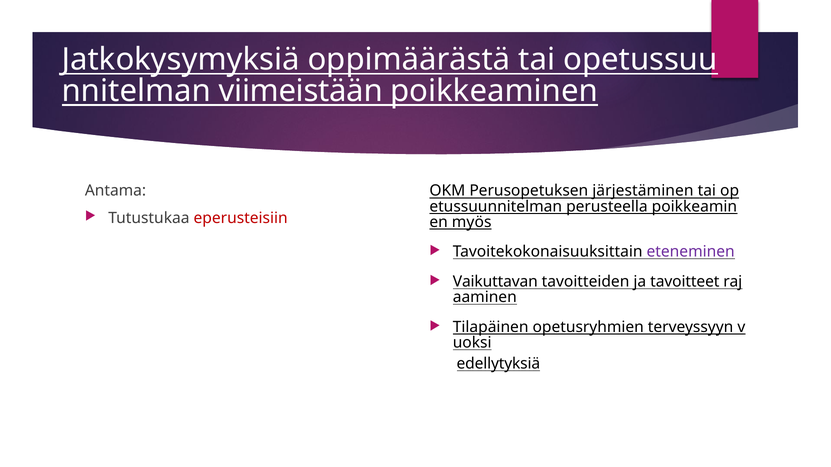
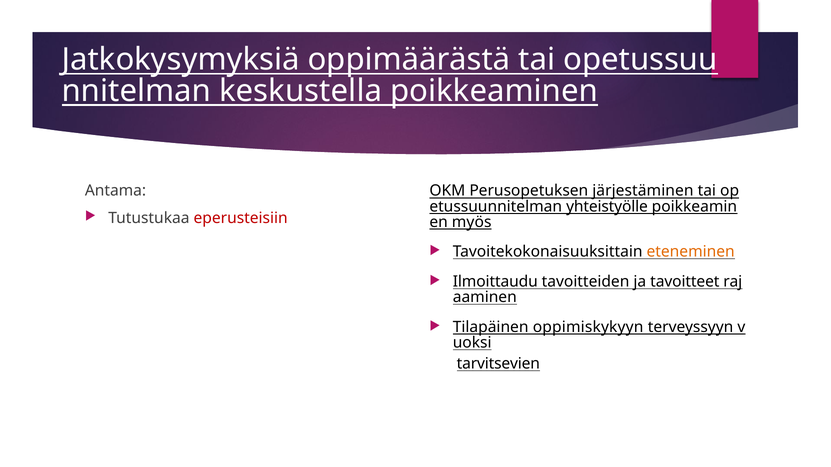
viimeistään: viimeistään -> keskustella
perusteella: perusteella -> yhteistyölle
eteneminen colour: purple -> orange
Vaikuttavan: Vaikuttavan -> Ilmoittaudu
opetusryhmien: opetusryhmien -> oppimiskykyyn
edellytyksiä: edellytyksiä -> tarvitsevien
